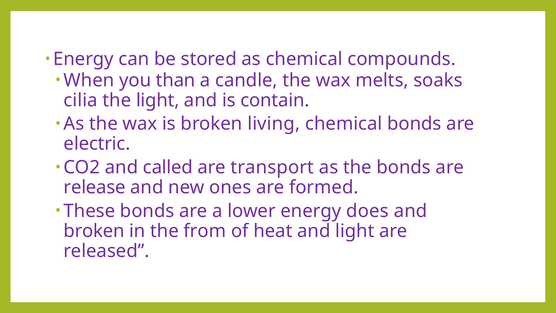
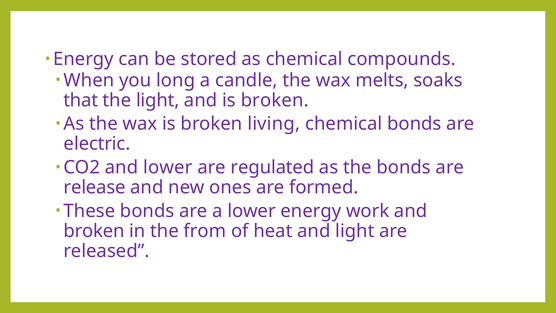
than: than -> long
cilia: cilia -> that
and is contain: contain -> broken
and called: called -> lower
transport: transport -> regulated
does: does -> work
